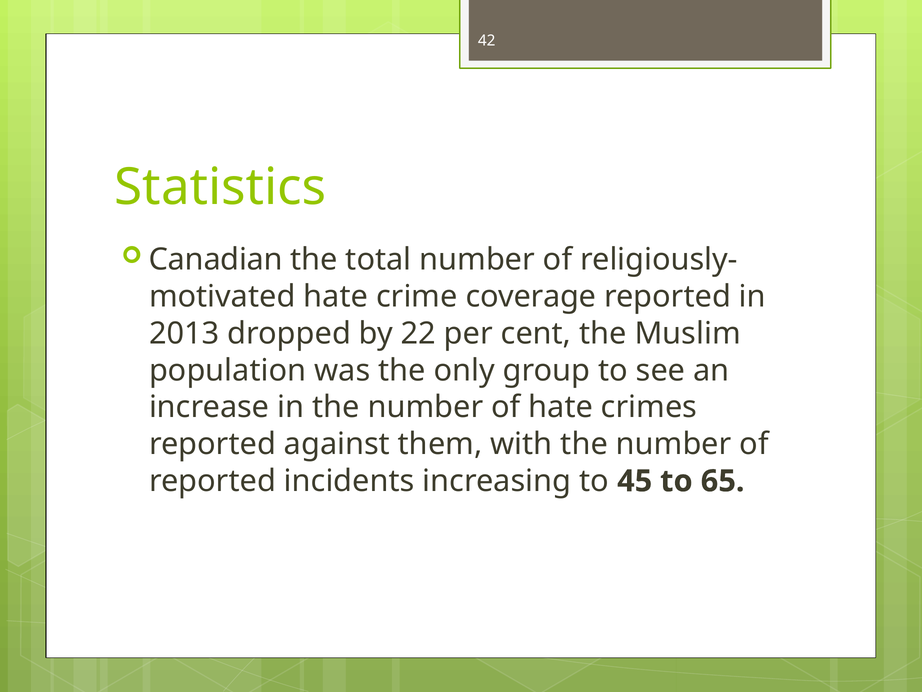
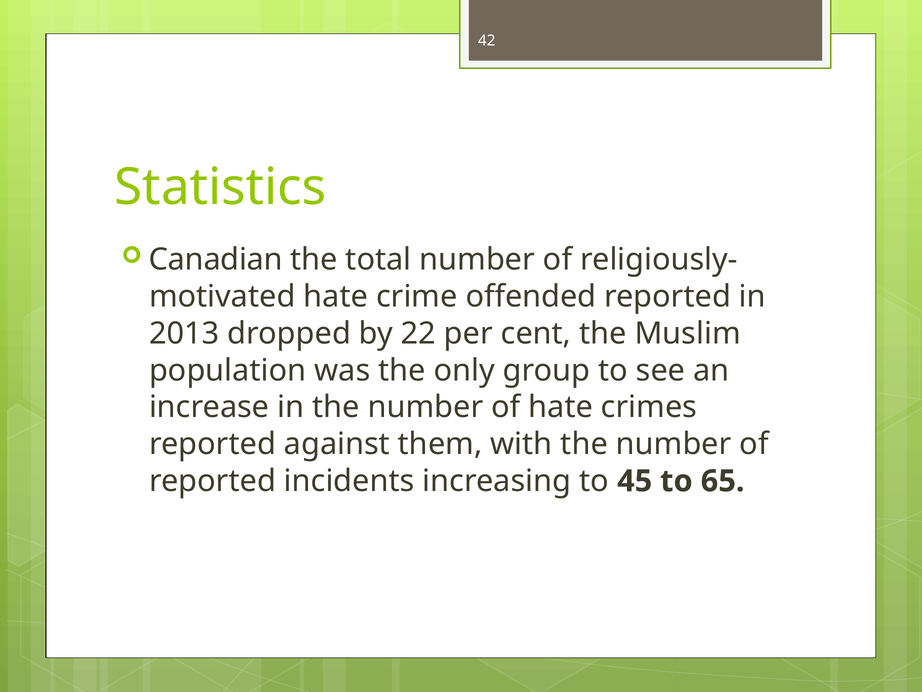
coverage: coverage -> offended
